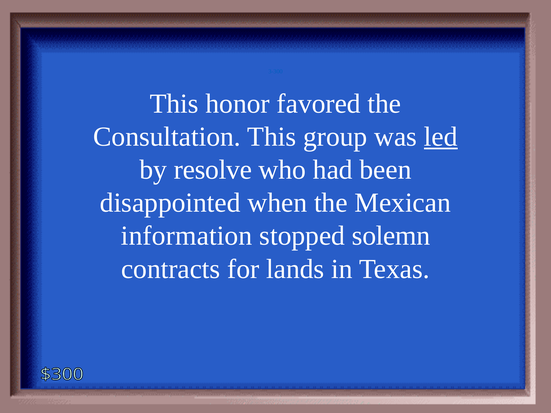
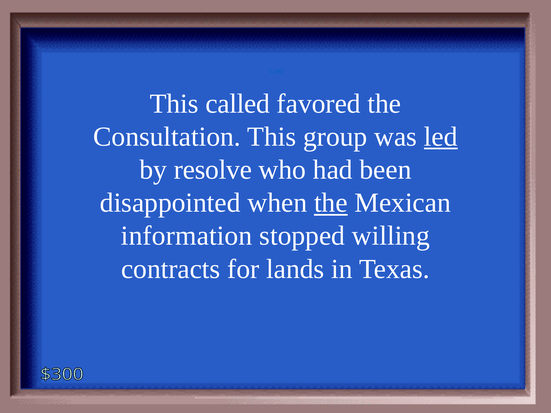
honor: honor -> called
the at (331, 203) underline: none -> present
solemn: solemn -> willing
